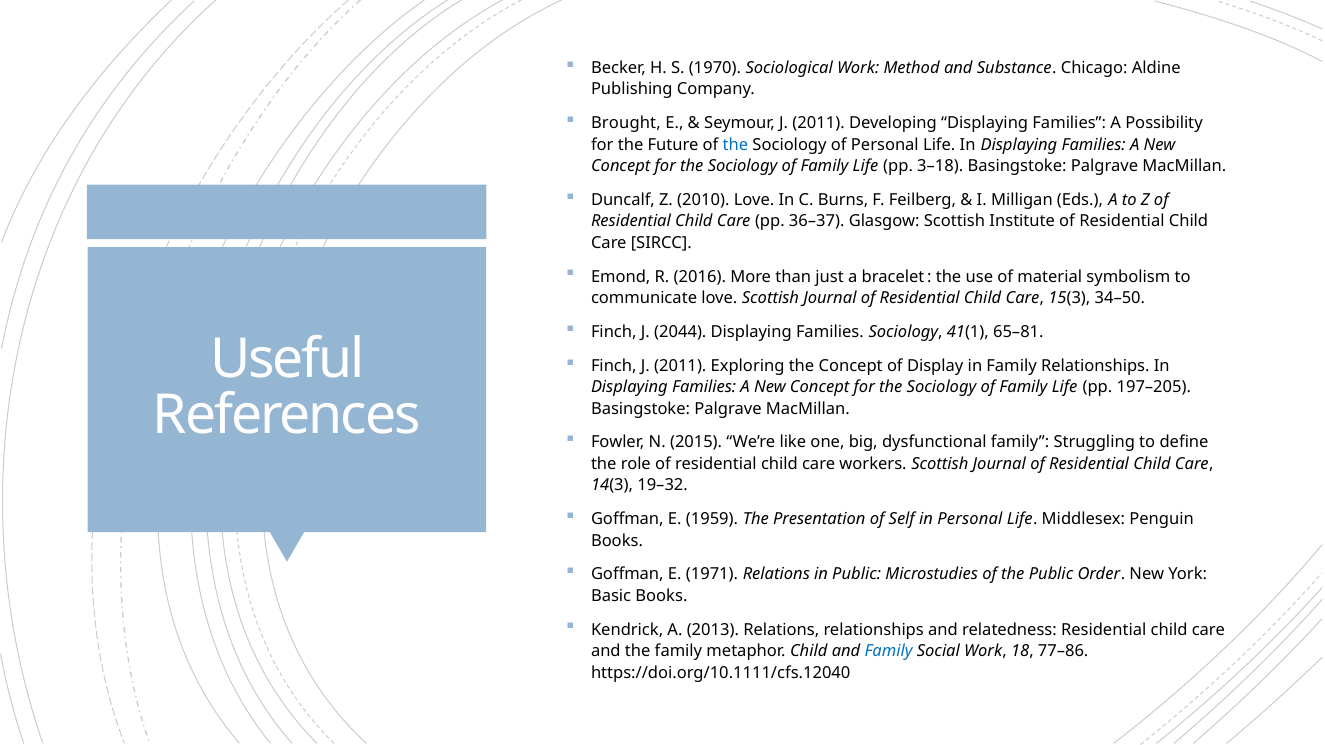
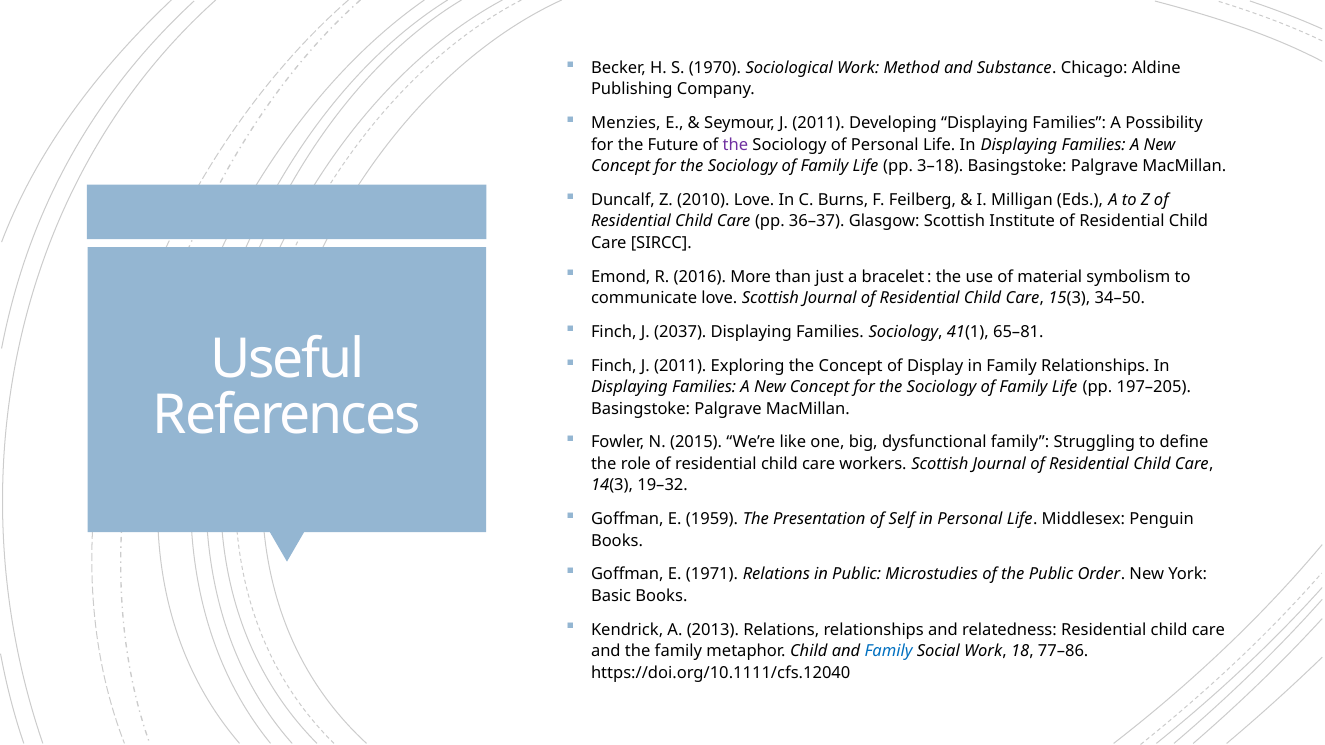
Brought: Brought -> Menzies
the at (735, 145) colour: blue -> purple
2044: 2044 -> 2037
